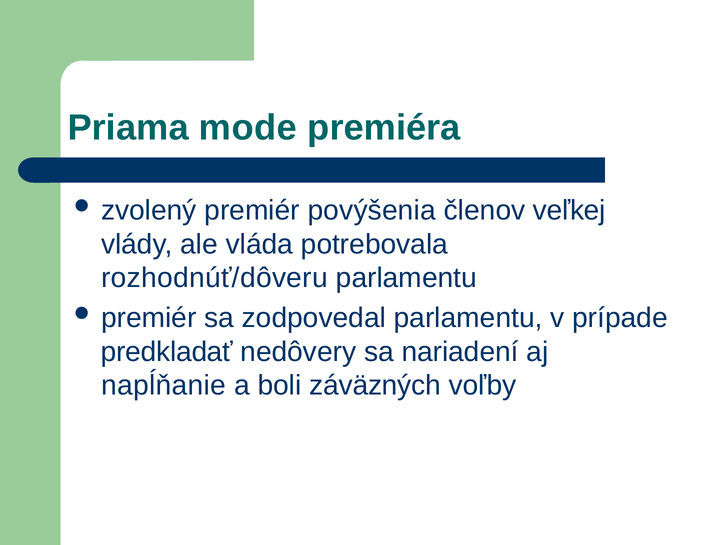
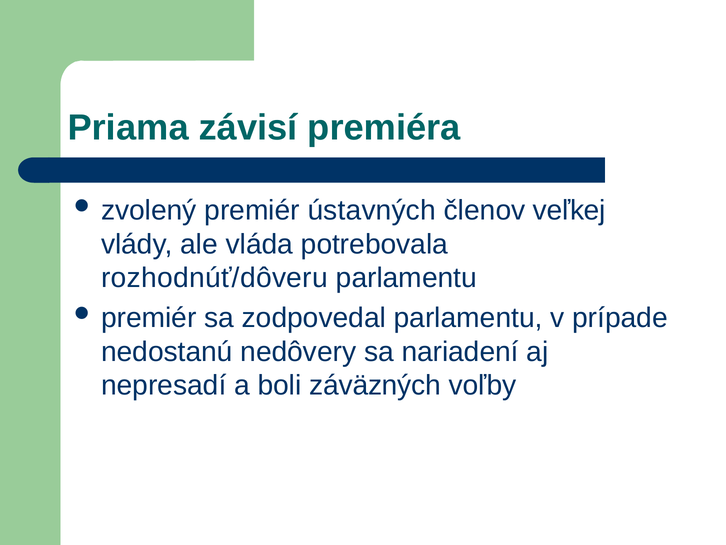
mode: mode -> závisí
povýšenia: povýšenia -> ústavných
predkladať: predkladať -> nedostanú
napĺňanie: napĺňanie -> nepresadí
